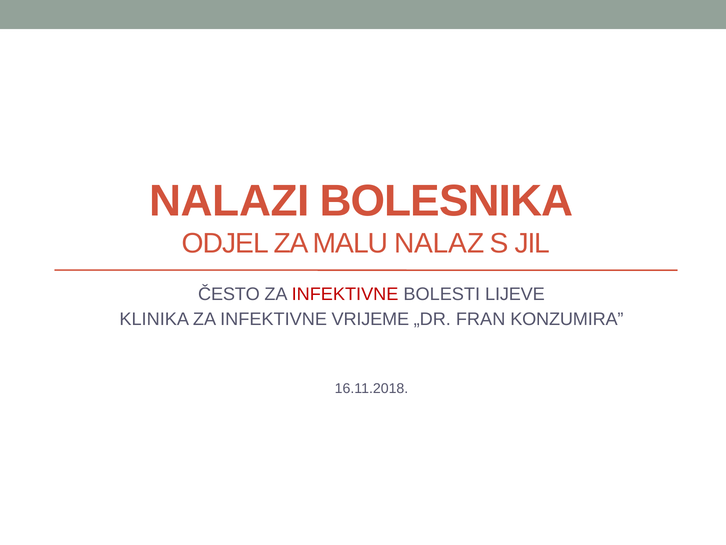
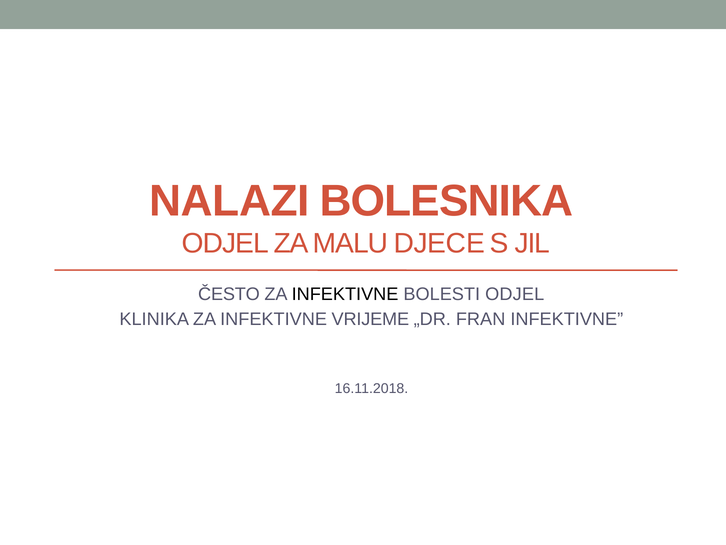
NALAZ: NALAZ -> DJECE
INFEKTIVNE at (345, 294) colour: red -> black
BOLESTI LIJEVE: LIJEVE -> ODJEL
FRAN KONZUMIRA: KONZUMIRA -> INFEKTIVNE
